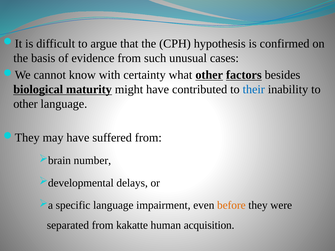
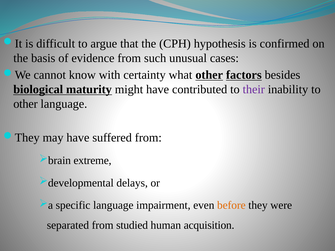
their colour: blue -> purple
number: number -> extreme
kakatte: kakatte -> studied
